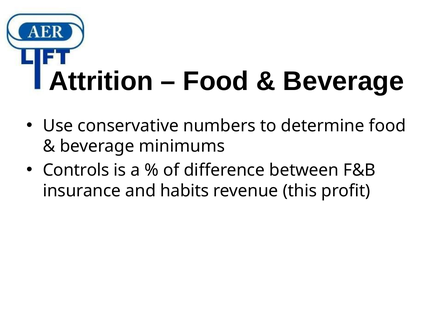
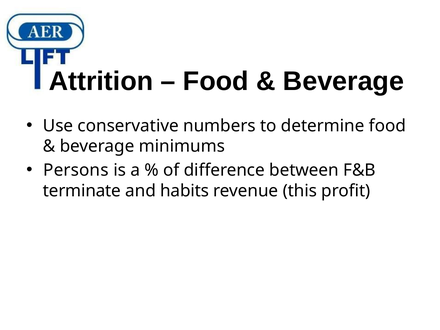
Controls: Controls -> Persons
insurance: insurance -> terminate
